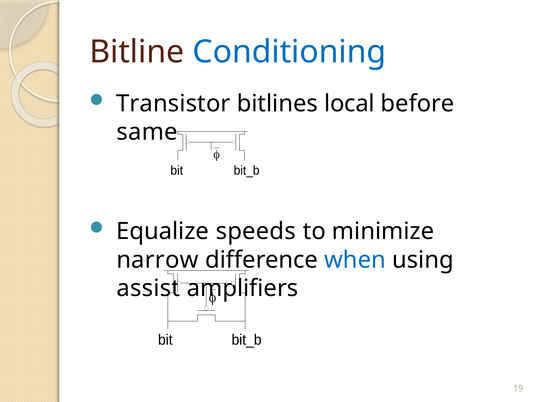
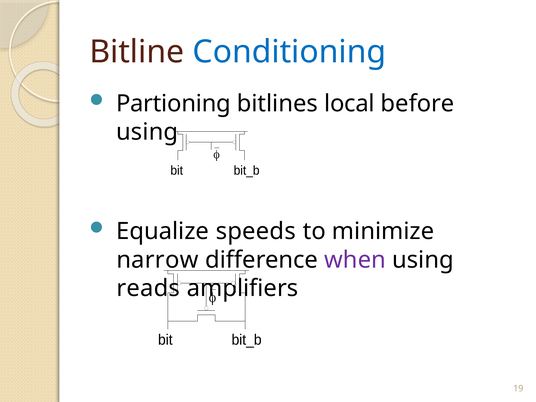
Transistor: Transistor -> Partioning
same at (147, 132): same -> using
when colour: blue -> purple
assist: assist -> reads
